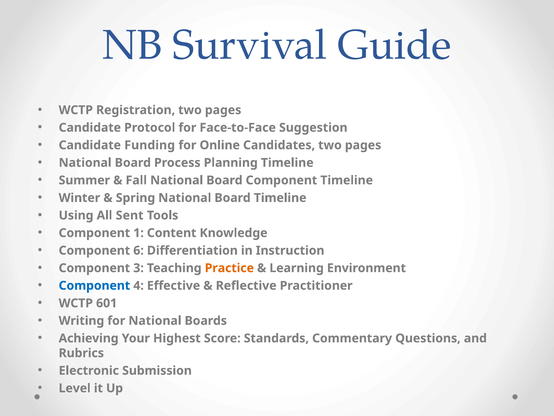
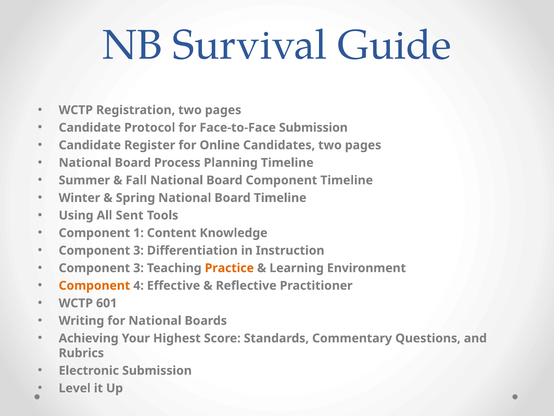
Face-to-Face Suggestion: Suggestion -> Submission
Funding: Funding -> Register
6 at (139, 250): 6 -> 3
Component at (94, 285) colour: blue -> orange
